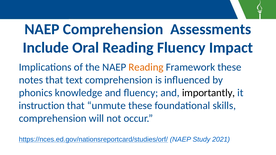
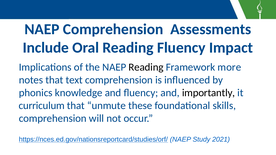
Reading at (146, 67) colour: orange -> black
Framework these: these -> more
instruction: instruction -> curriculum
